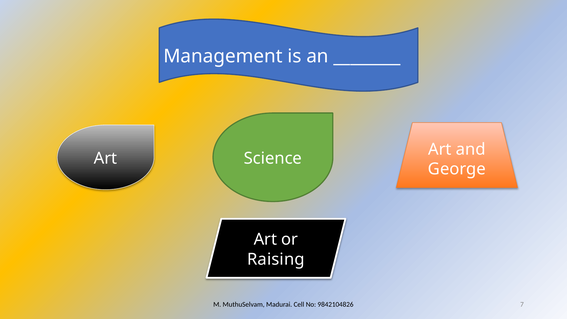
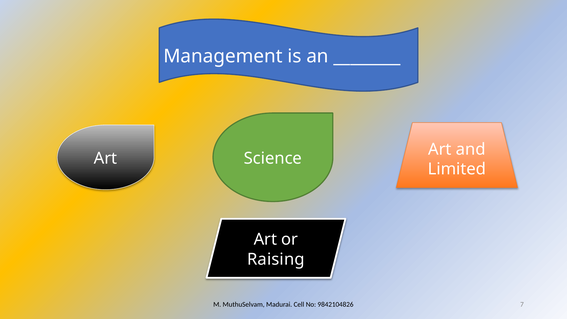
George: George -> Limited
